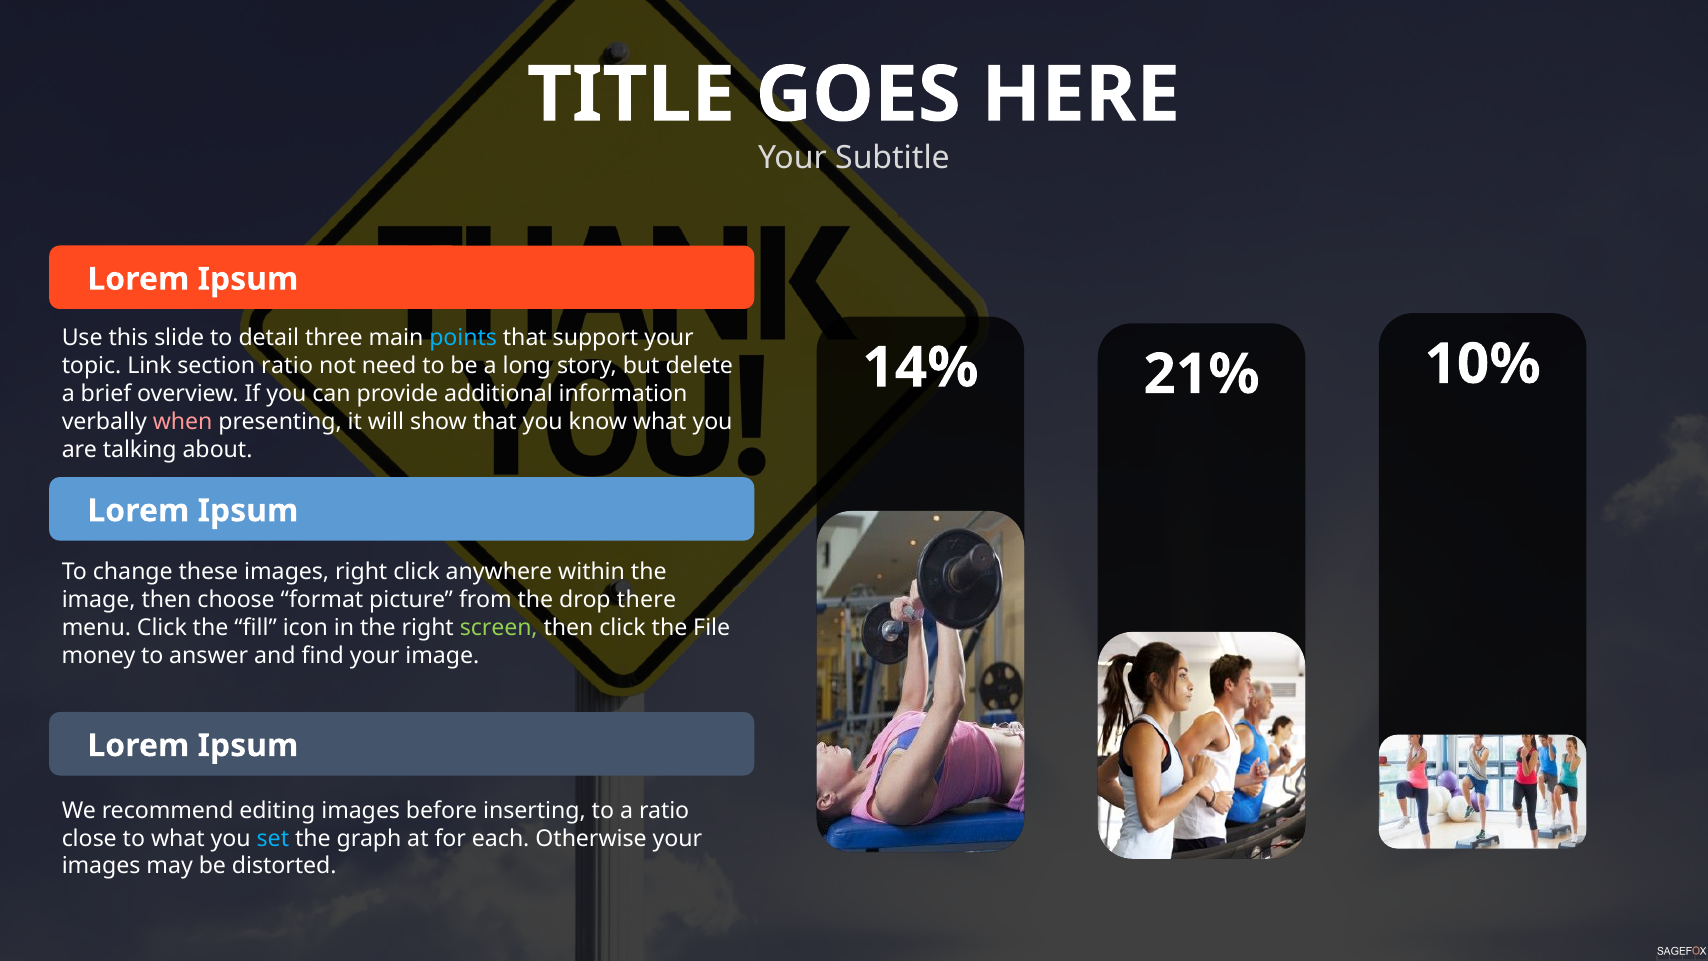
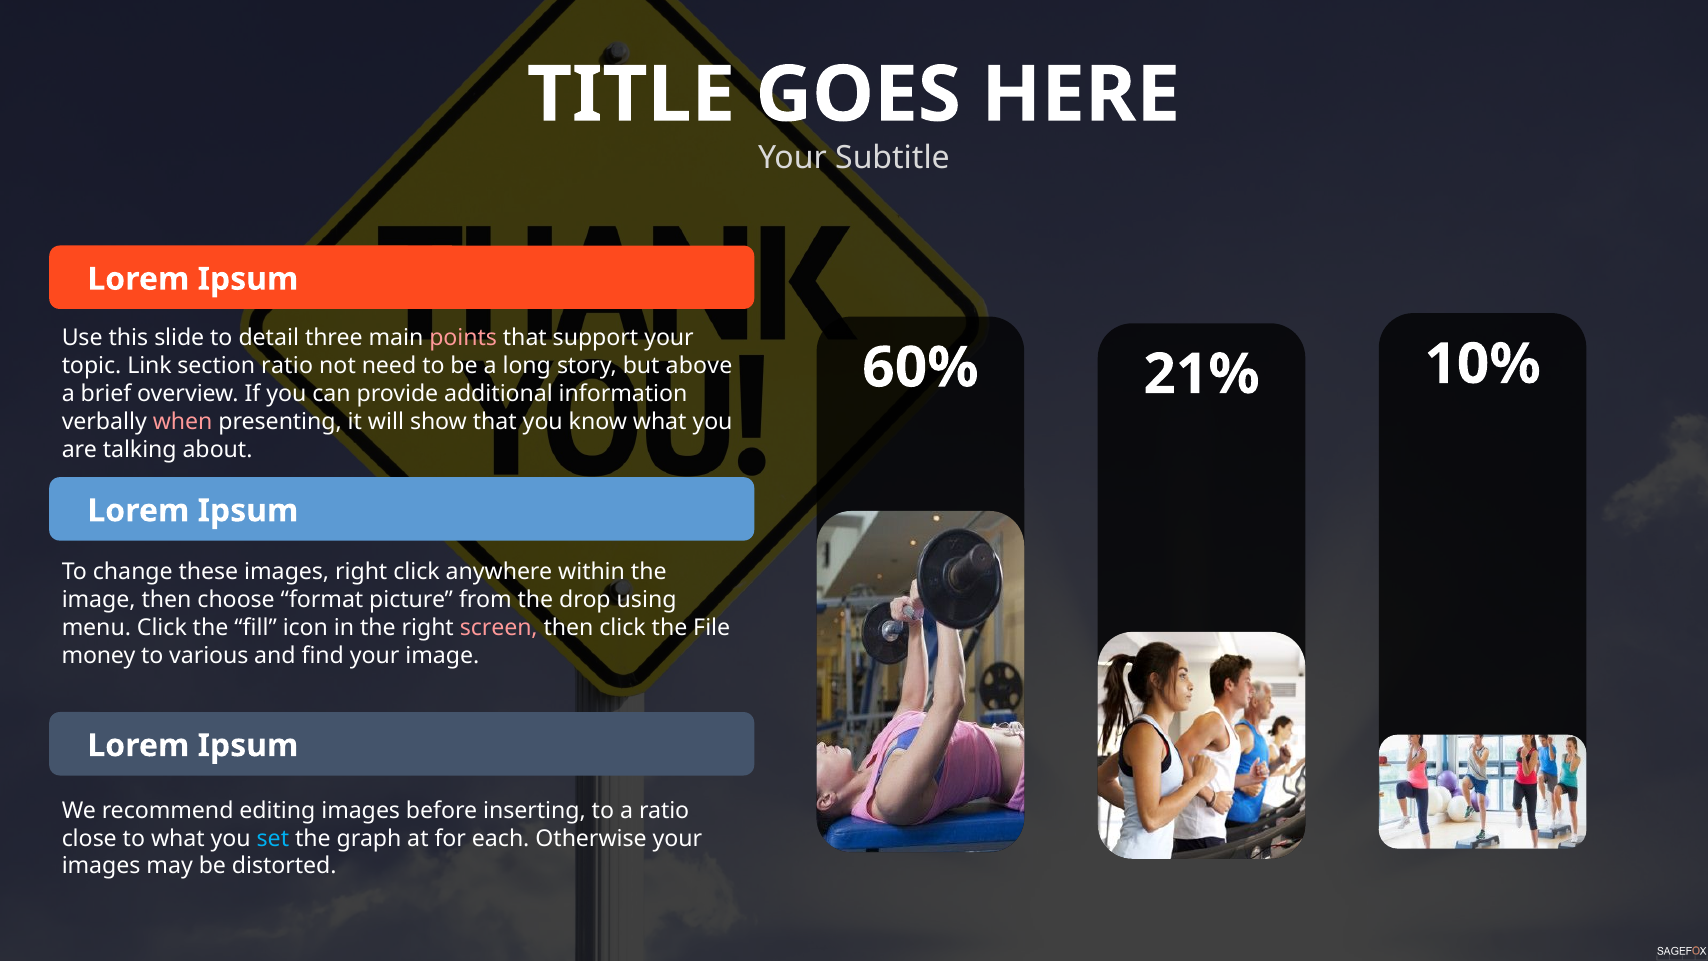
points colour: light blue -> pink
14%: 14% -> 60%
delete: delete -> above
there: there -> using
screen colour: light green -> pink
answer: answer -> various
